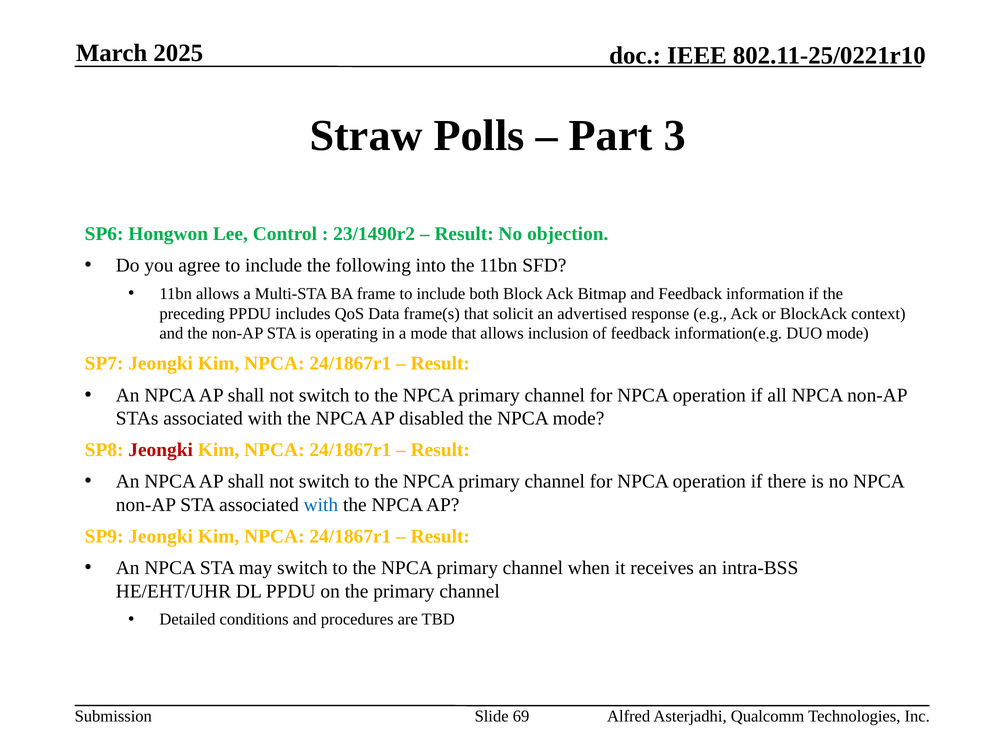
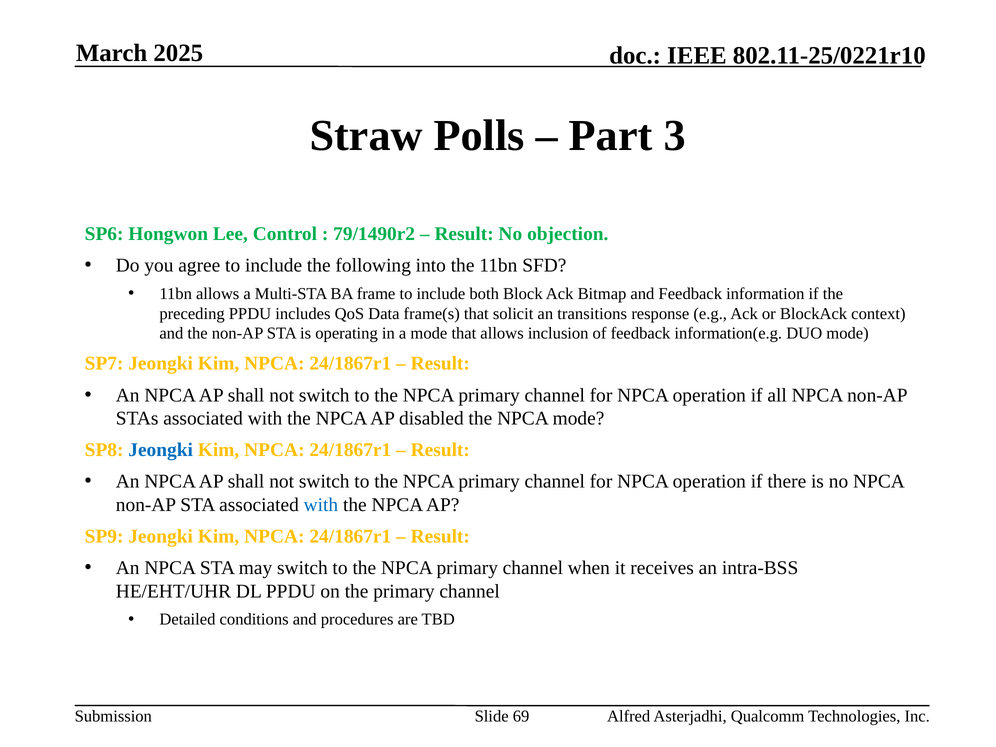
23/1490r2: 23/1490r2 -> 79/1490r2
advertised: advertised -> transitions
Jeongki at (161, 450) colour: red -> blue
